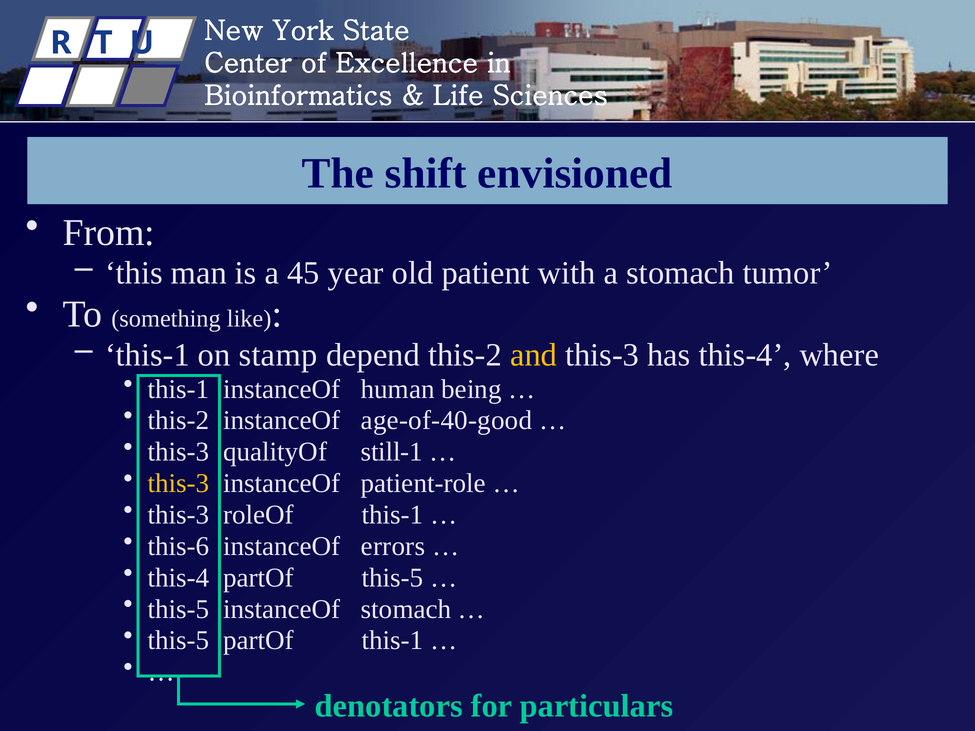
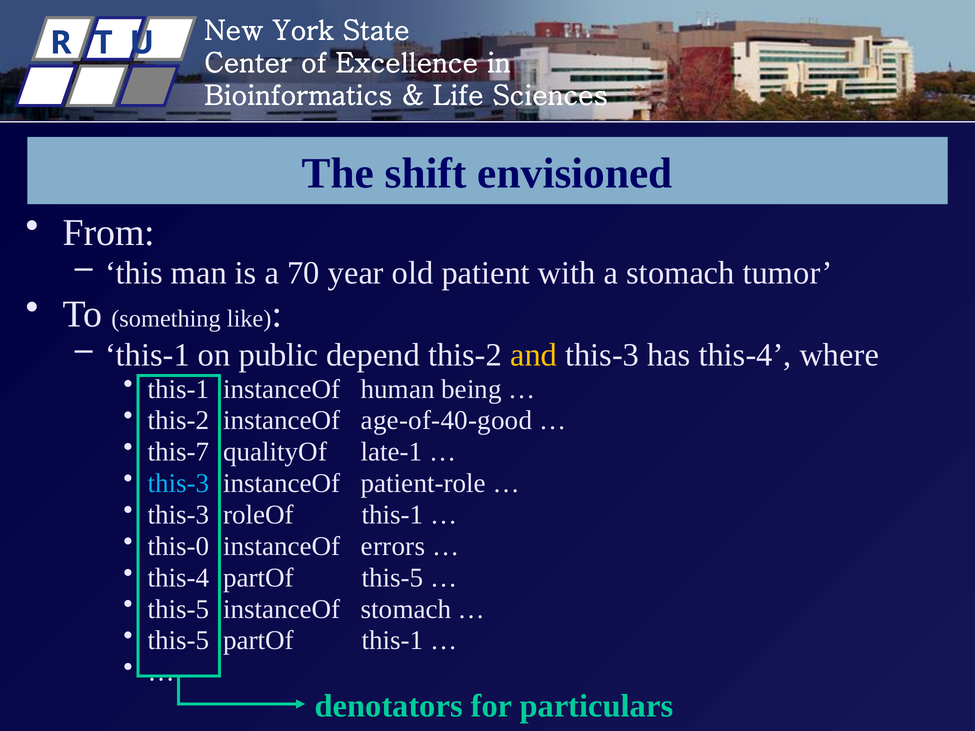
45: 45 -> 70
stamp: stamp -> public
this-3 at (179, 452): this-3 -> this-7
still-1: still-1 -> late-1
this-3 at (179, 484) colour: yellow -> light blue
this-6: this-6 -> this-0
